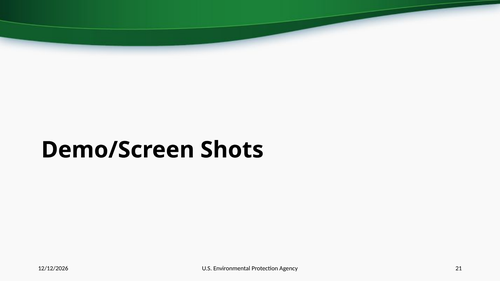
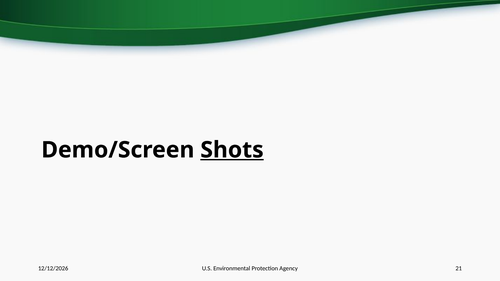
Shots underline: none -> present
